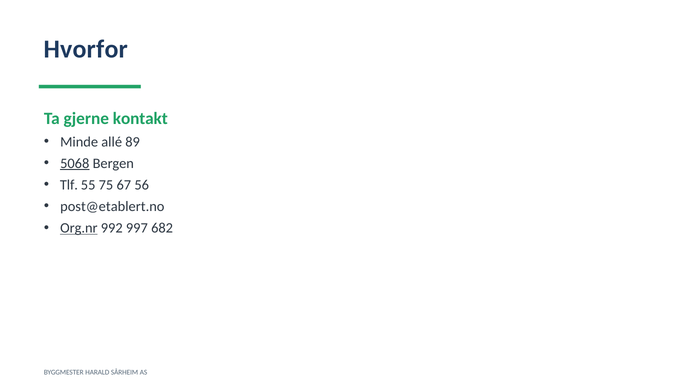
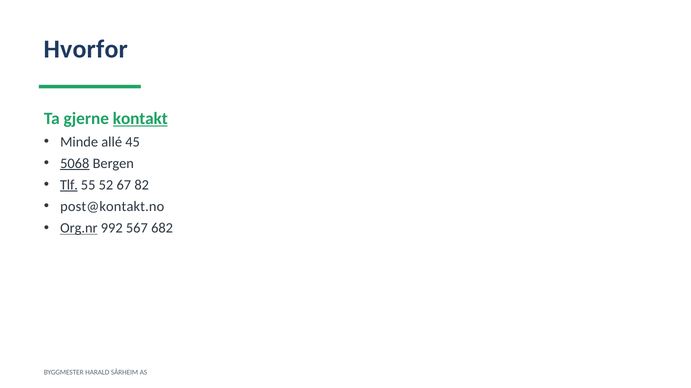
kontakt underline: none -> present
89: 89 -> 45
Tlf underline: none -> present
75: 75 -> 52
56: 56 -> 82
post@etablert.no: post@etablert.no -> post@kontakt.no
997: 997 -> 567
